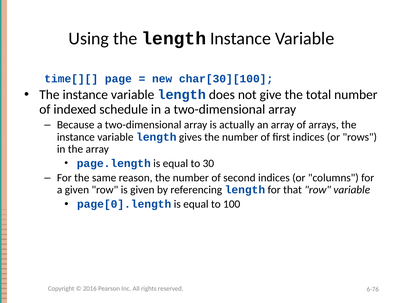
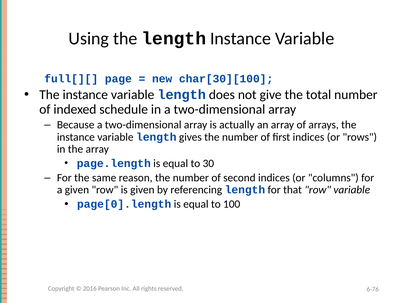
time[][: time[][ -> full[][
